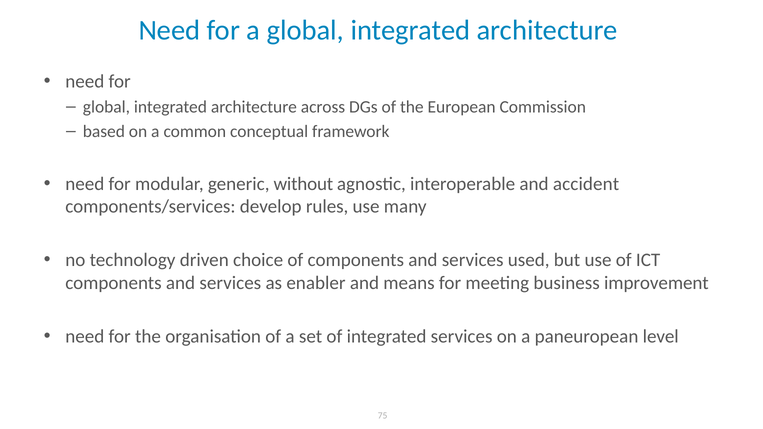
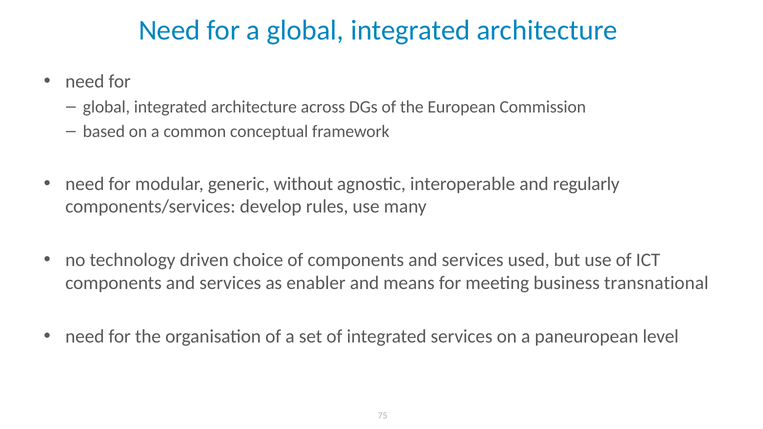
accident: accident -> regularly
improvement: improvement -> transnational
